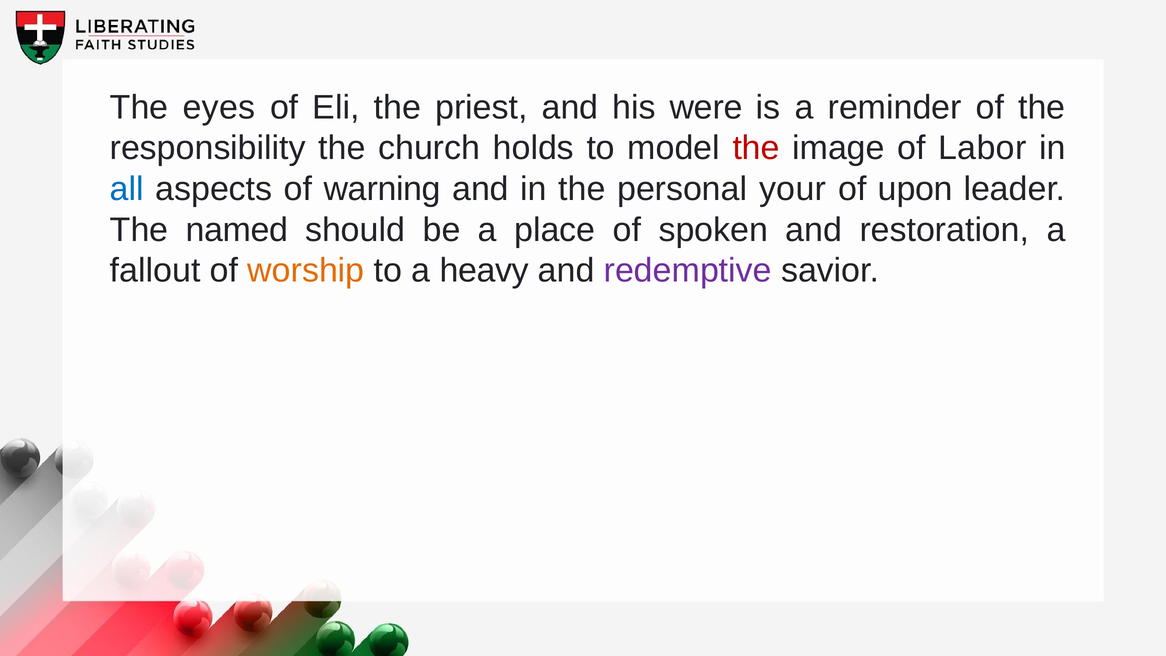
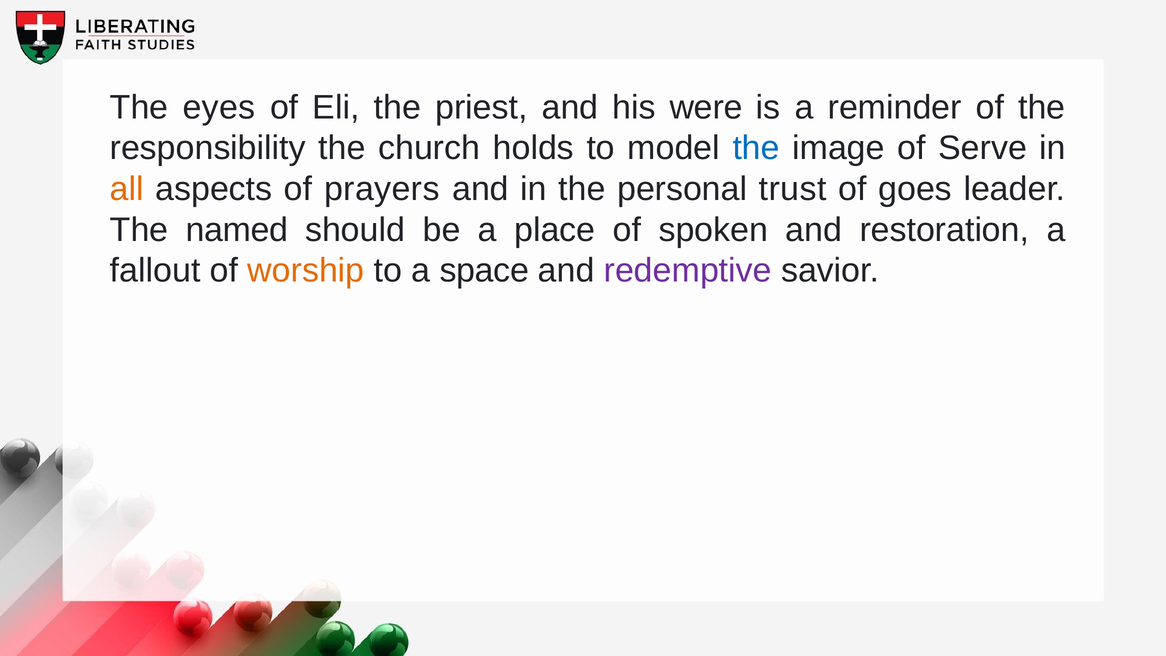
the at (756, 148) colour: red -> blue
Labor: Labor -> Serve
all colour: blue -> orange
warning: warning -> prayers
your: your -> trust
upon: upon -> goes
heavy: heavy -> space
